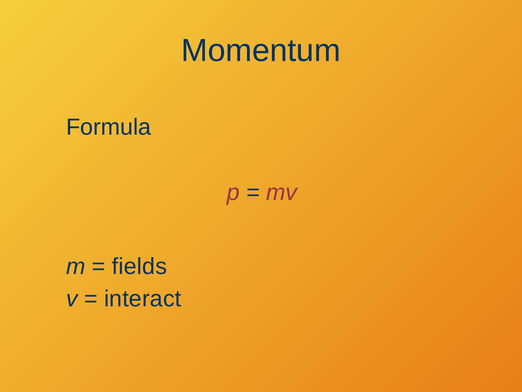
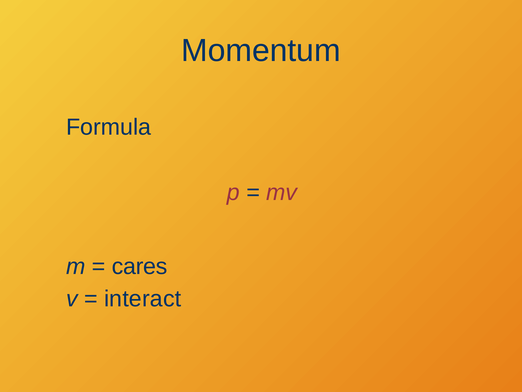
fields: fields -> cares
